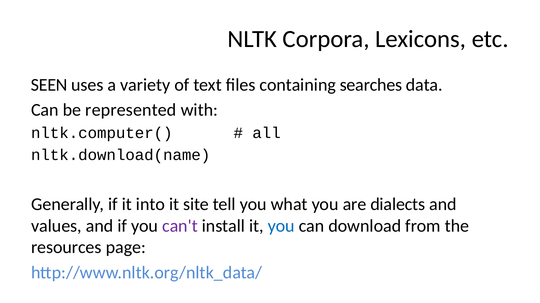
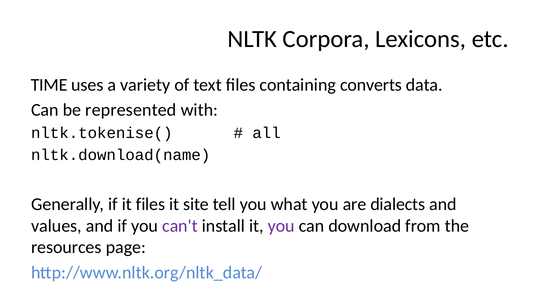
SEEN: SEEN -> TIME
searches: searches -> converts
nltk.computer(: nltk.computer( -> nltk.tokenise(
it into: into -> files
you at (281, 226) colour: blue -> purple
